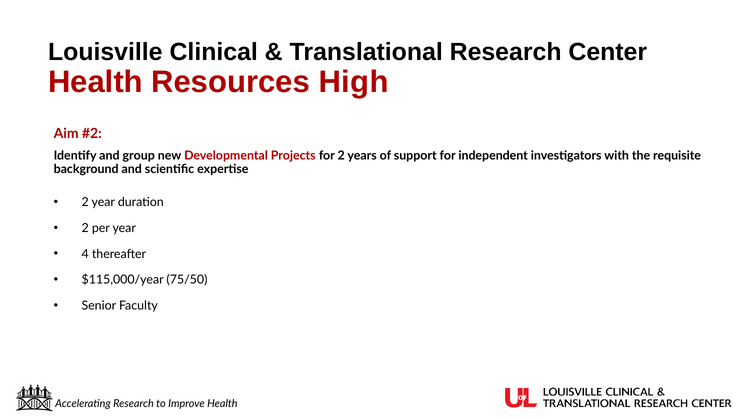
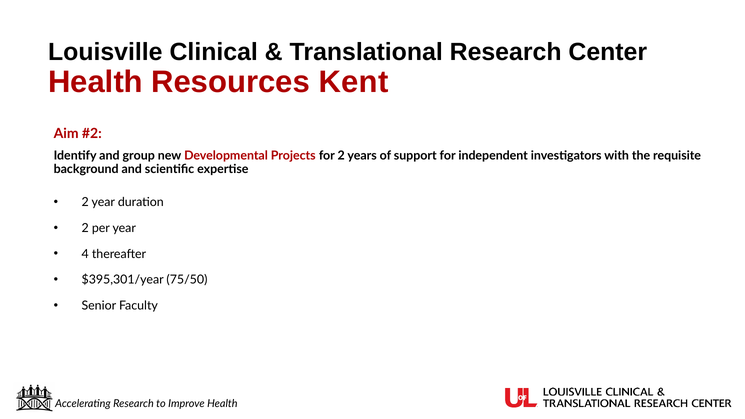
High: High -> Kent
$115,000/year: $115,000/year -> $395,301/year
